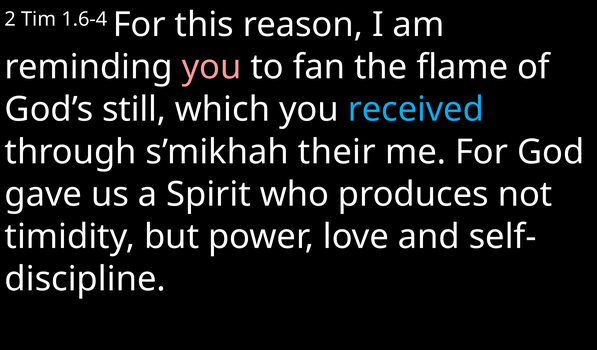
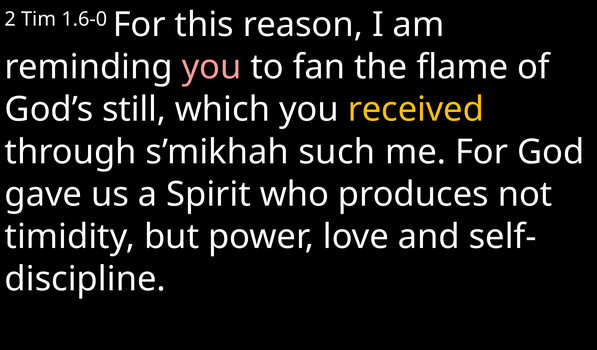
1.6-4: 1.6-4 -> 1.6-0
received colour: light blue -> yellow
their: their -> such
